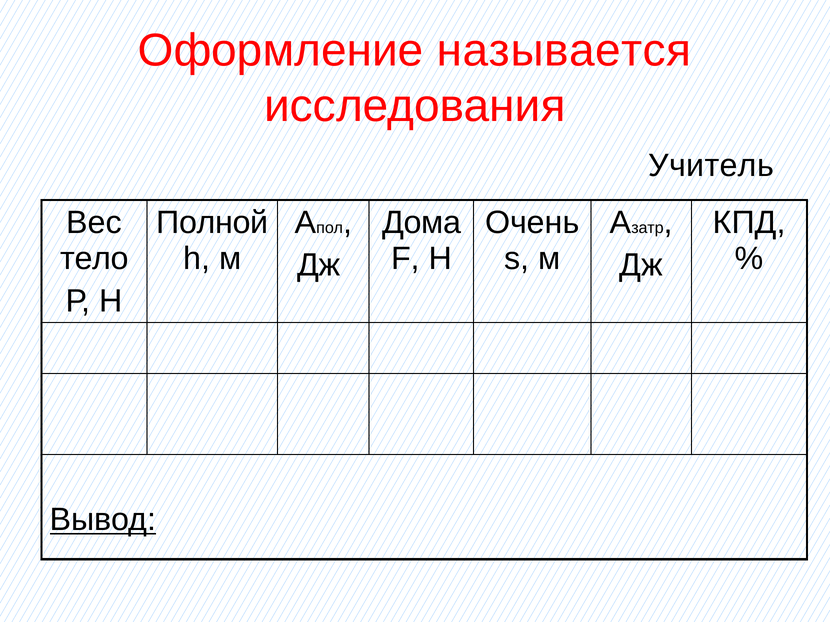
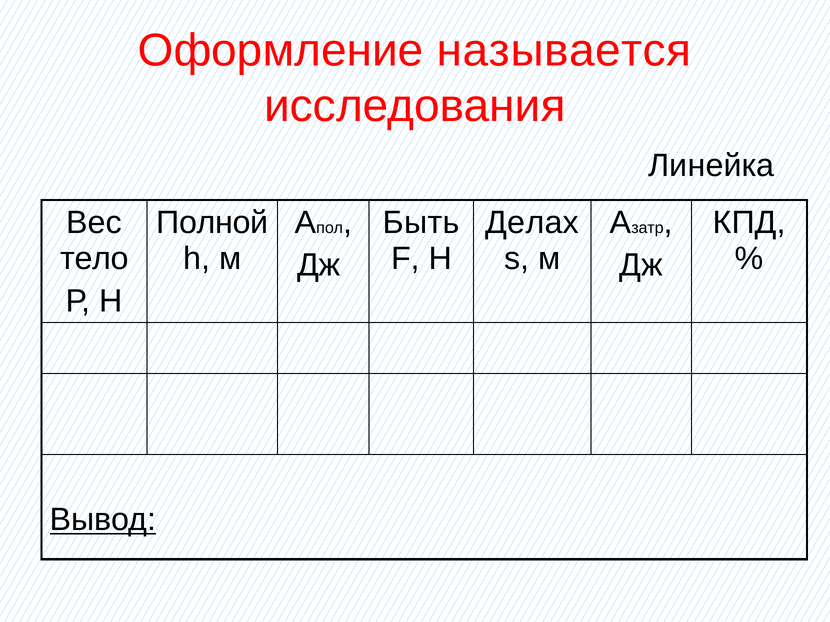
Учитель: Учитель -> Линейка
Дома: Дома -> Быть
Очень: Очень -> Делах
